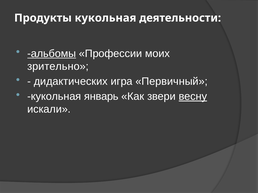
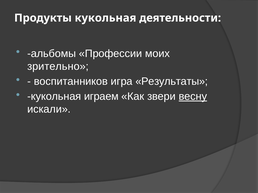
альбомы underline: present -> none
дидактических: дидактических -> воспитанников
Первичный: Первичный -> Результаты
январь: январь -> играем
